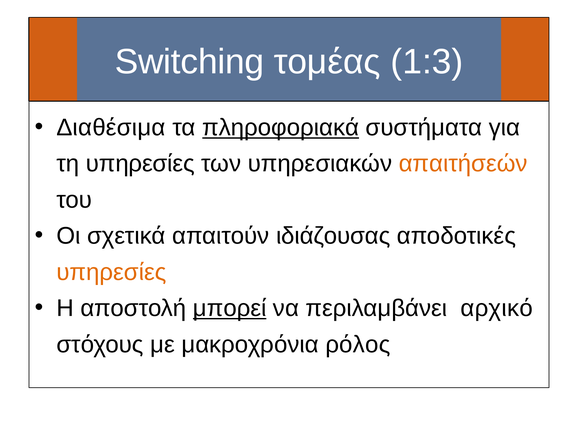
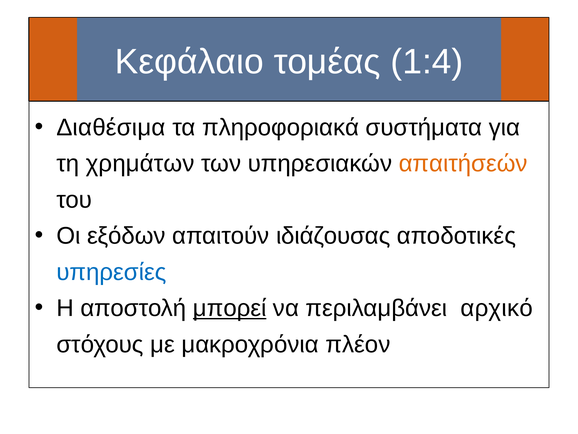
Switching: Switching -> Κεφάλαιο
1:3: 1:3 -> 1:4
πληροφοριακά underline: present -> none
τη υπηρεσίες: υπηρεσίες -> χρημάτων
σχετικά: σχετικά -> εξόδων
υπηρεσίες at (111, 272) colour: orange -> blue
ρόλος: ρόλος -> πλέον
